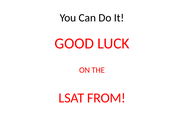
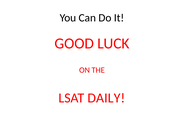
FROM: FROM -> DAILY
